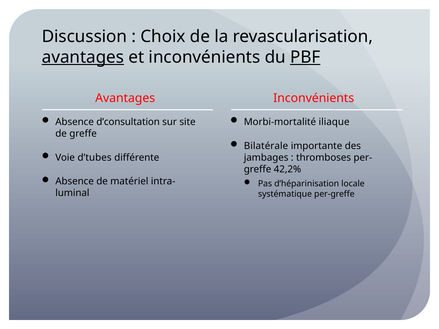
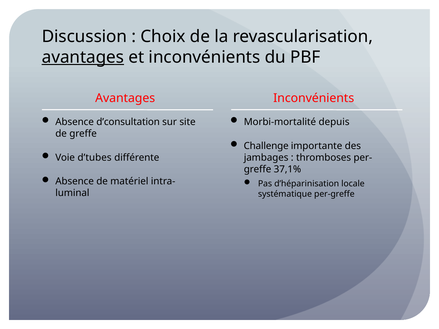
PBF underline: present -> none
iliaque: iliaque -> depuis
Bilatérale: Bilatérale -> Challenge
42,2%: 42,2% -> 37,1%
